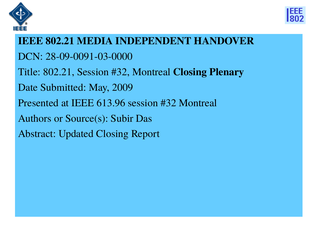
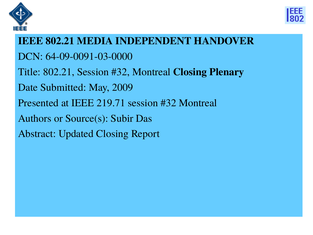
28-09-0091-03-0000: 28-09-0091-03-0000 -> 64-09-0091-03-0000
613.96: 613.96 -> 219.71
